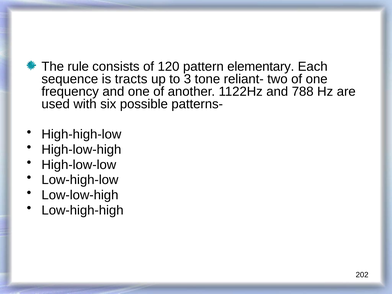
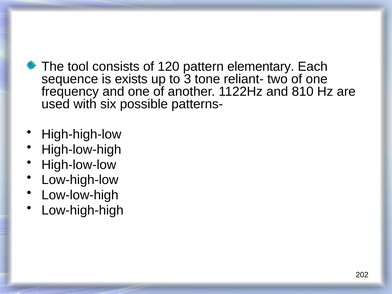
rule: rule -> tool
tracts: tracts -> exists
788: 788 -> 810
